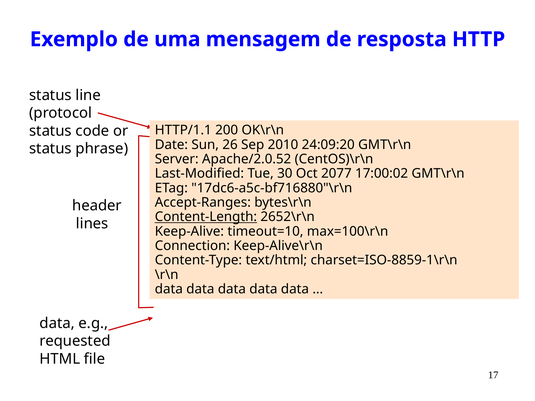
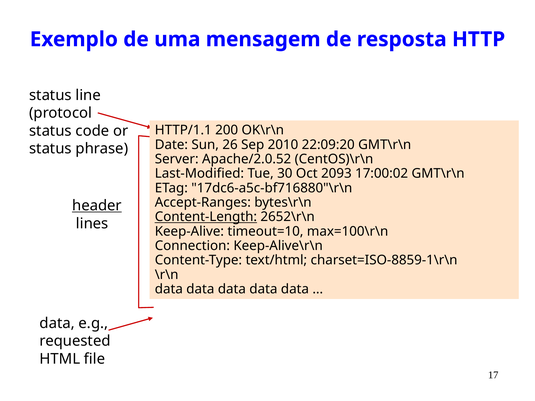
24:09:20: 24:09:20 -> 22:09:20
2077: 2077 -> 2093
header underline: none -> present
